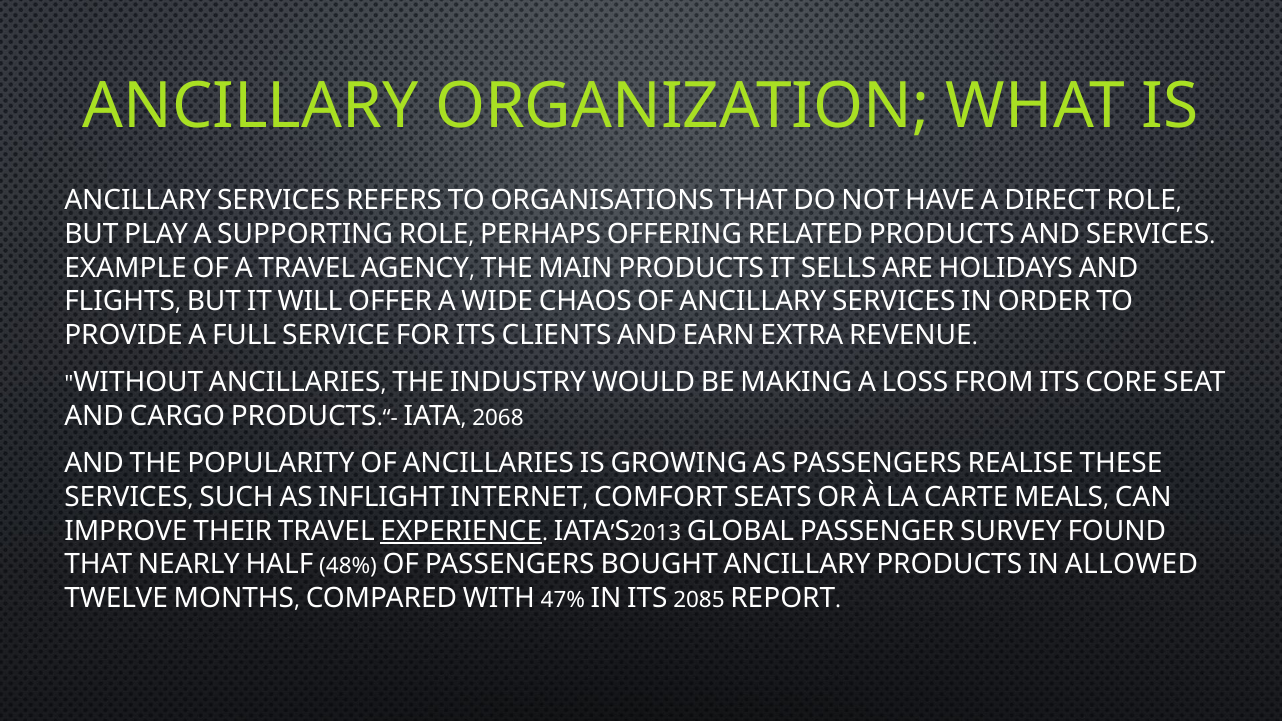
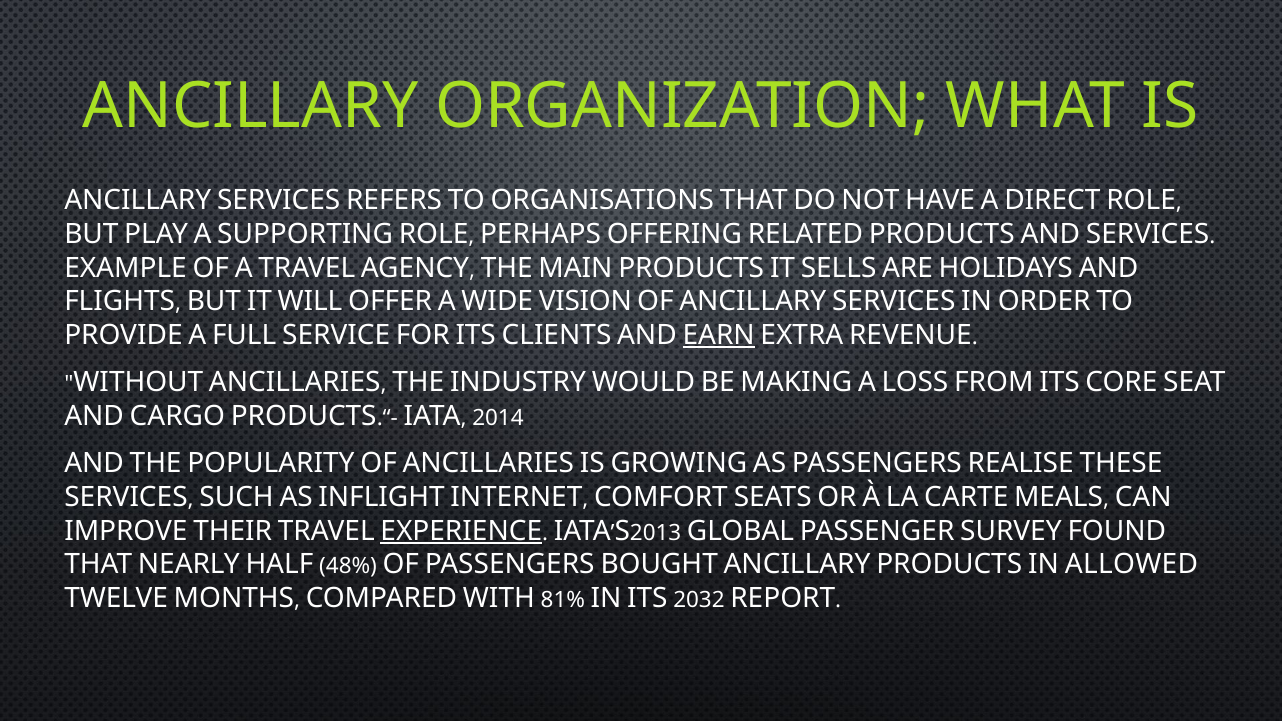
CHAOS: CHAOS -> VISION
EARN underline: none -> present
2068: 2068 -> 2014
47%: 47% -> 81%
2085: 2085 -> 2032
